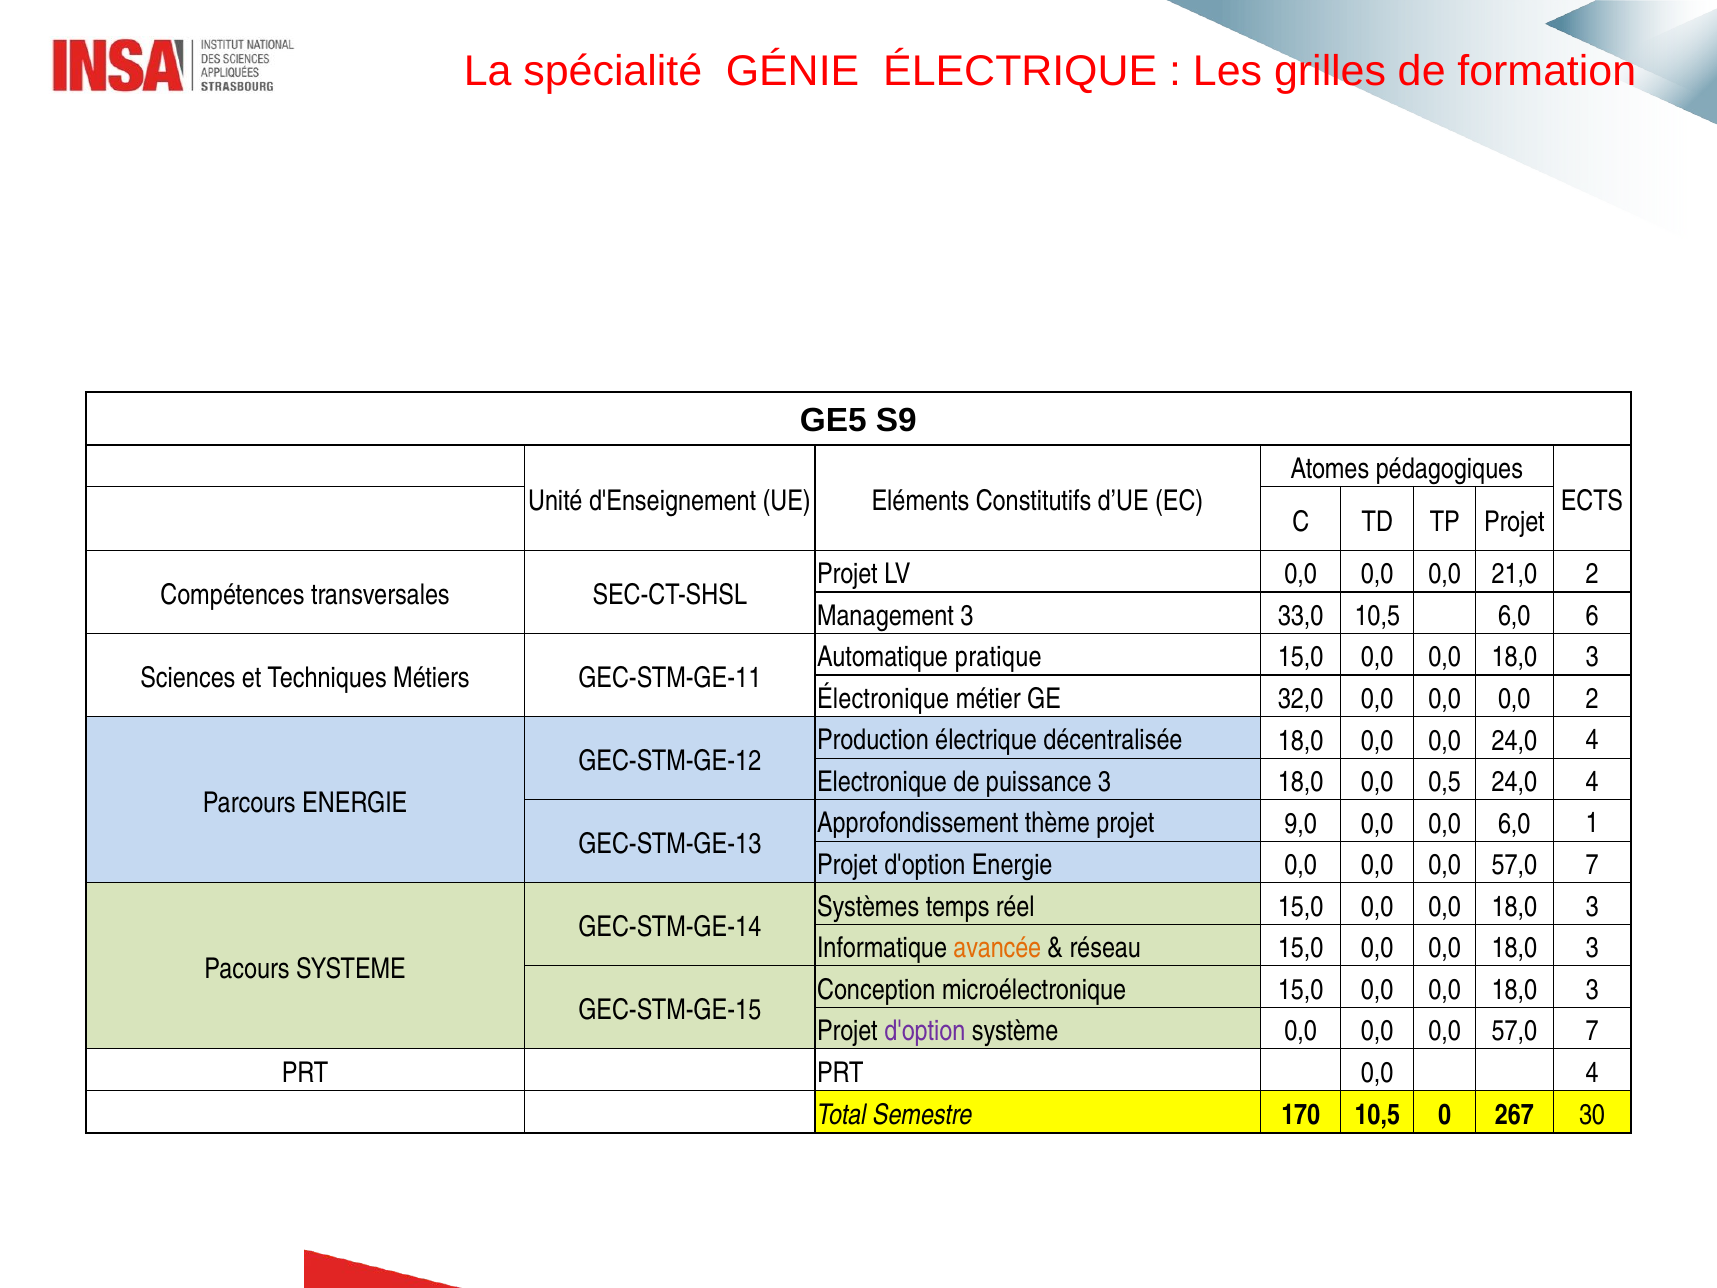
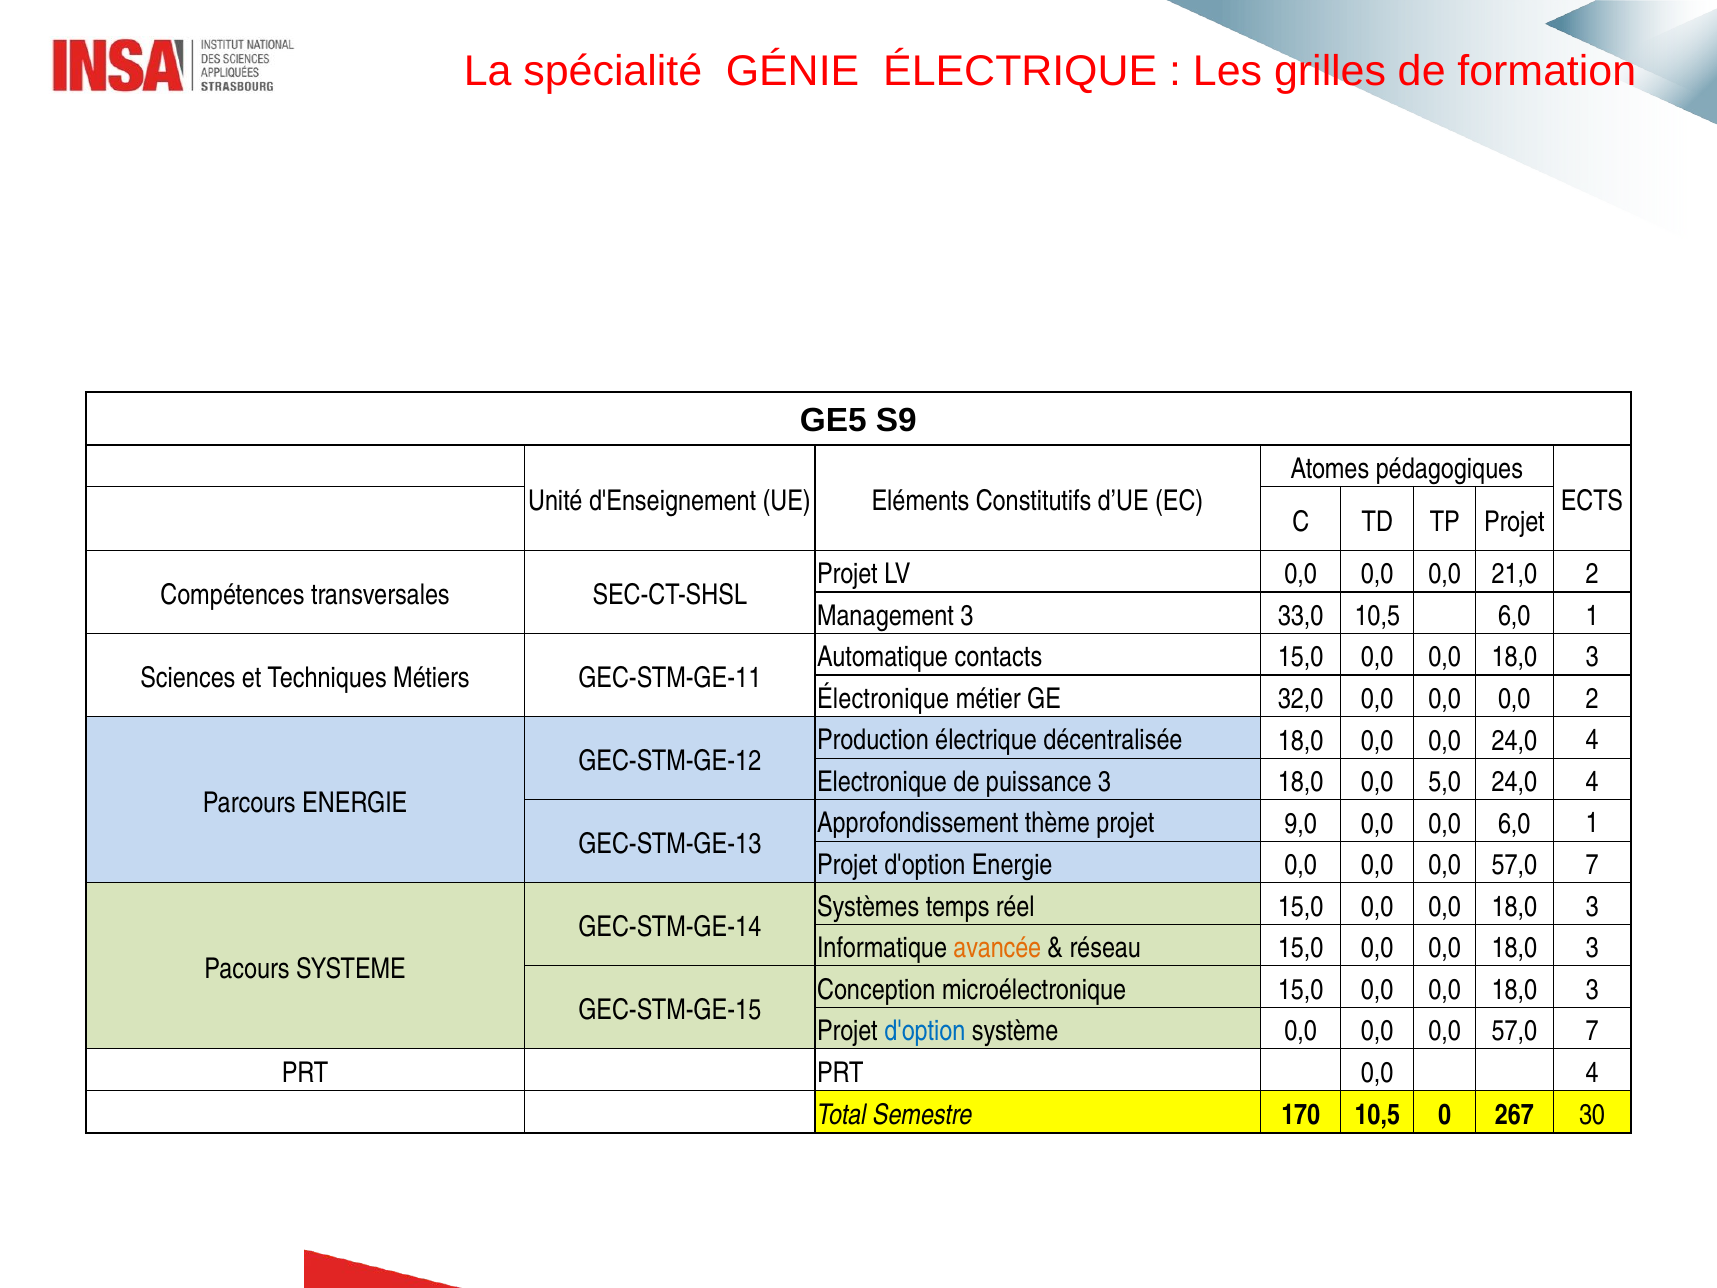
10,5 6,0 6: 6 -> 1
pratique: pratique -> contacts
0,5: 0,5 -> 5,0
d'option at (925, 1031) colour: purple -> blue
